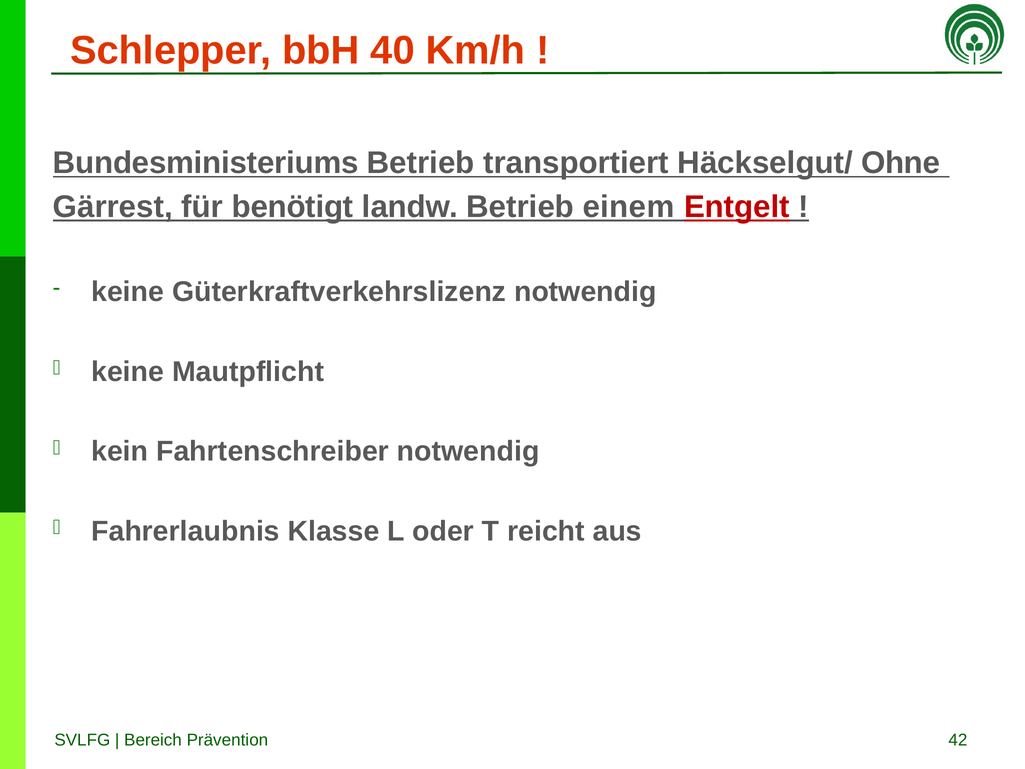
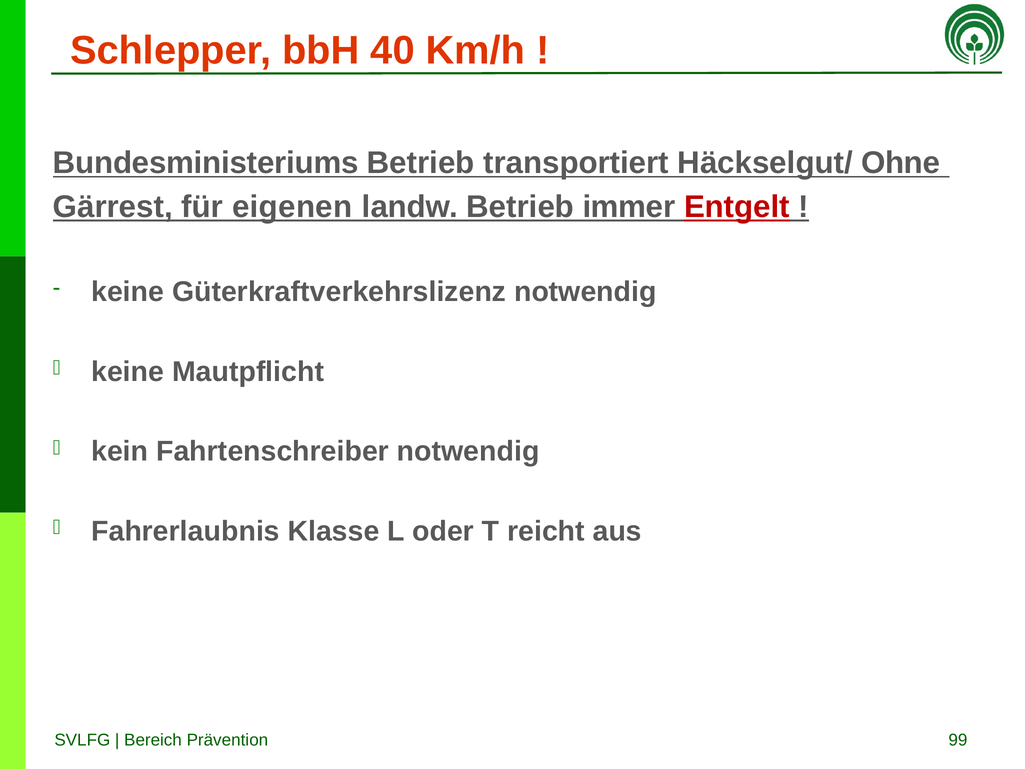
benötigt: benötigt -> eigenen
einem: einem -> immer
42: 42 -> 99
